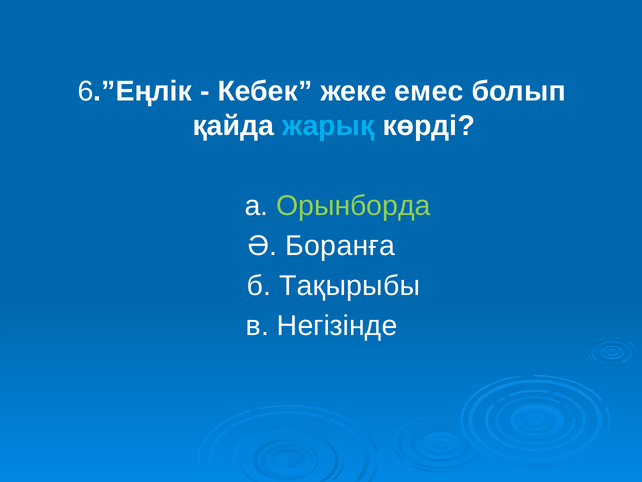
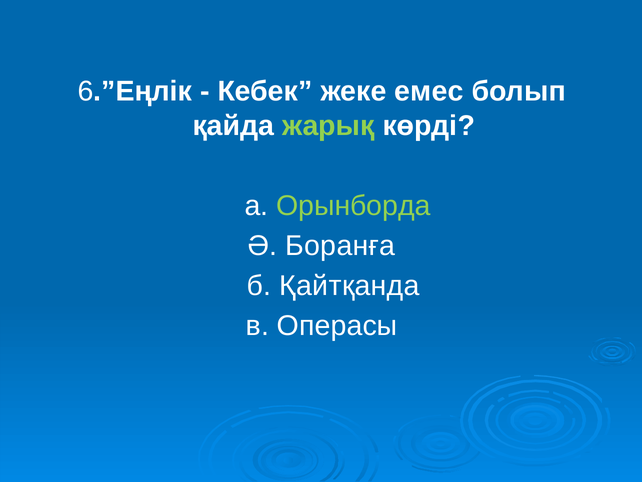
жарық colour: light blue -> light green
Тақырыбы: Тақырыбы -> Қайтқанда
Негізінде: Негізінде -> Операсы
